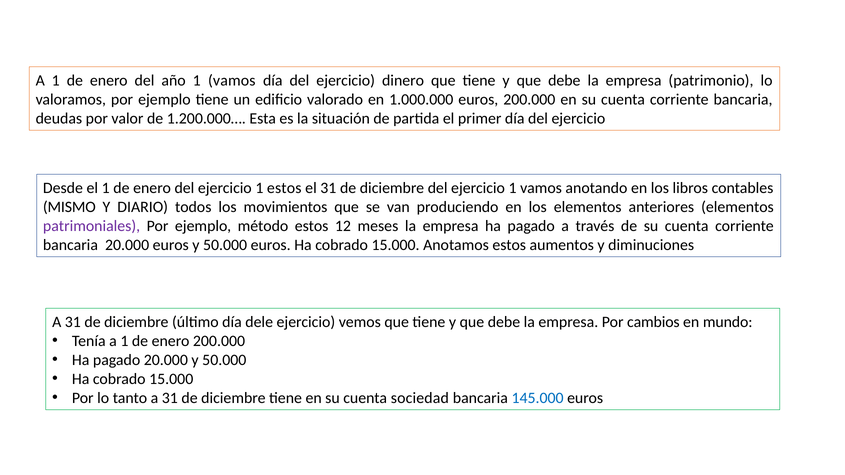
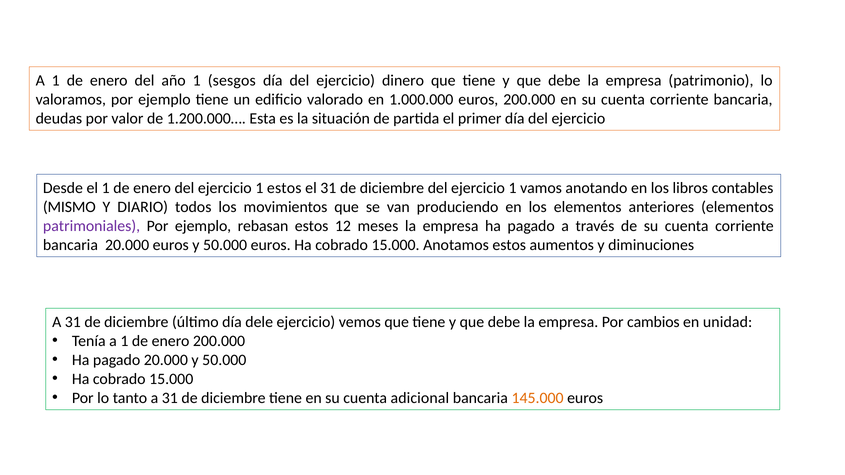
año 1 vamos: vamos -> sesgos
método: método -> rebasan
mundo: mundo -> unidad
sociedad: sociedad -> adicional
145.000 colour: blue -> orange
